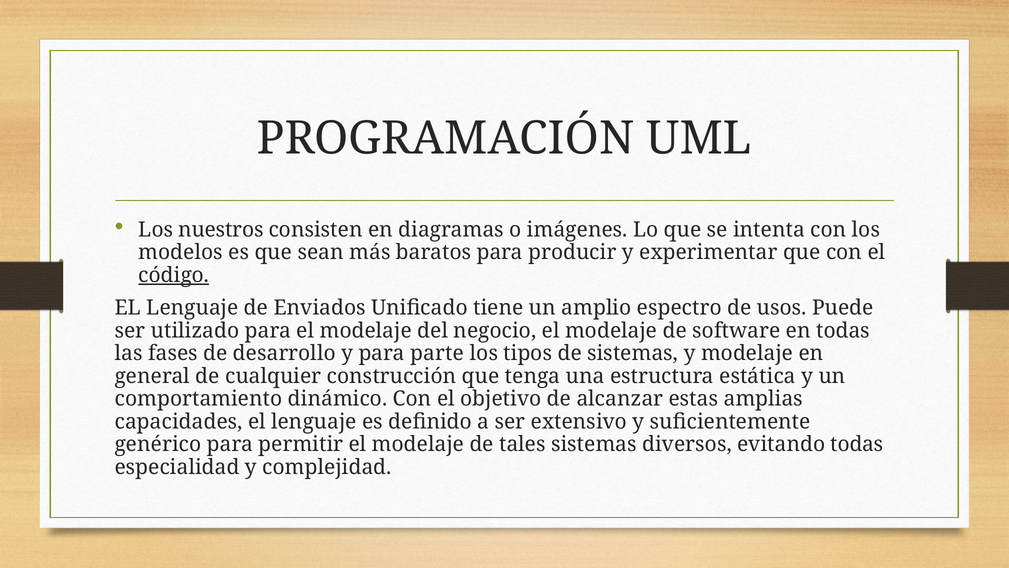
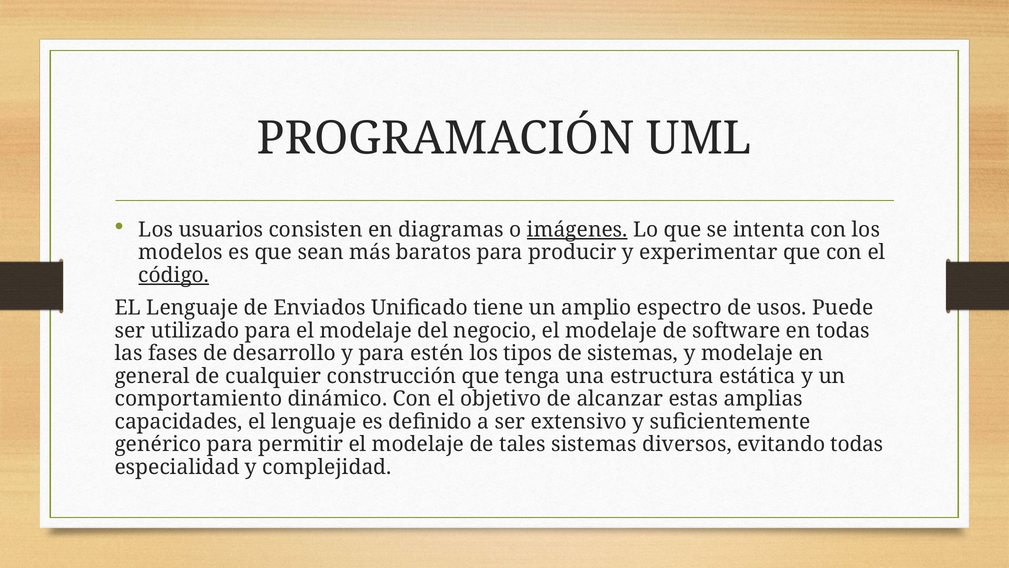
nuestros: nuestros -> usuarios
imágenes underline: none -> present
parte: parte -> estén
